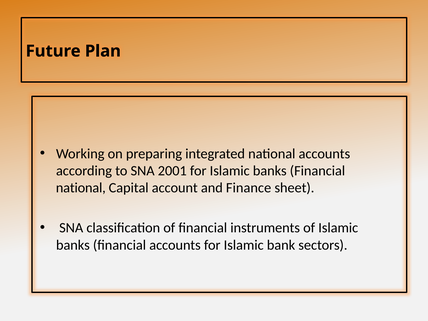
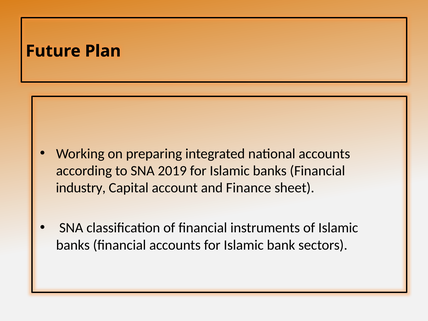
2001: 2001 -> 2019
national at (81, 188): national -> industry
